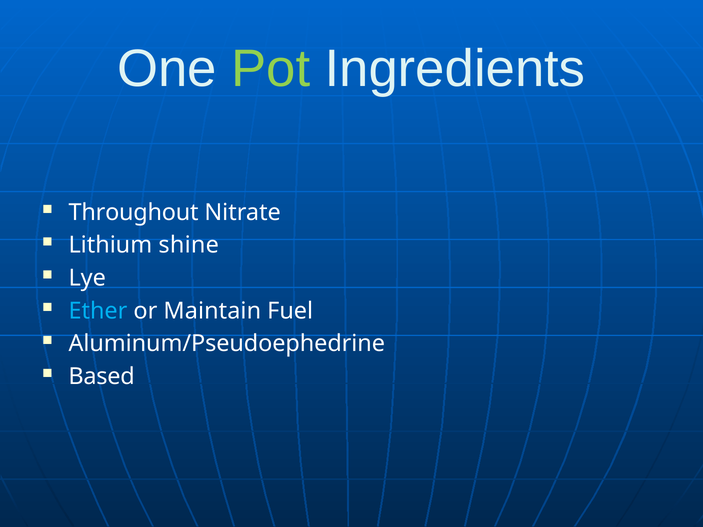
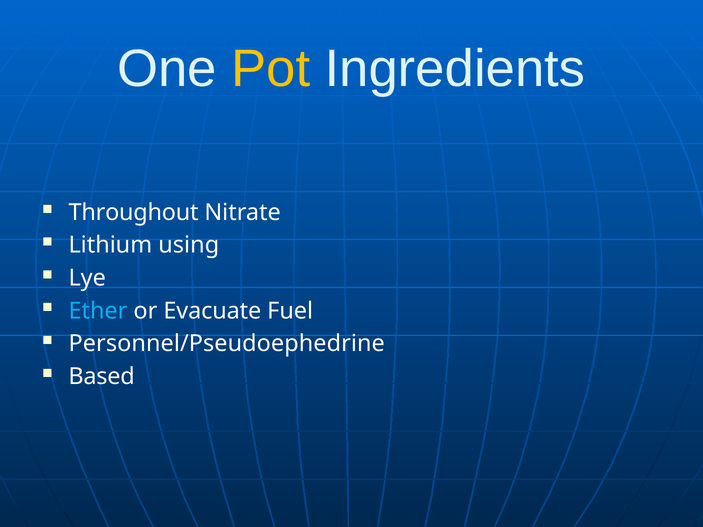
Pot colour: light green -> yellow
shine: shine -> using
Maintain: Maintain -> Evacuate
Aluminum/Pseudoephedrine: Aluminum/Pseudoephedrine -> Personnel/Pseudoephedrine
